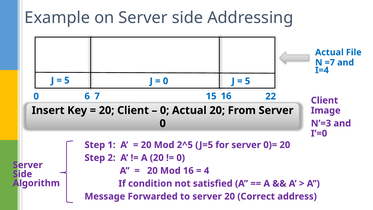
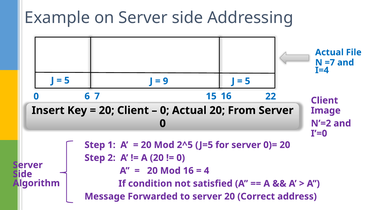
0 at (166, 81): 0 -> 9
N’=3: N’=3 -> N’=2
